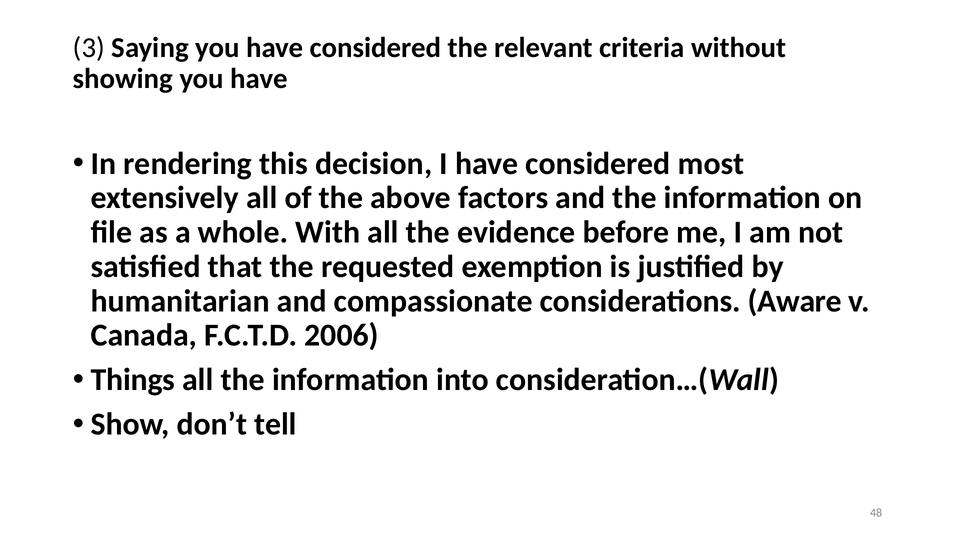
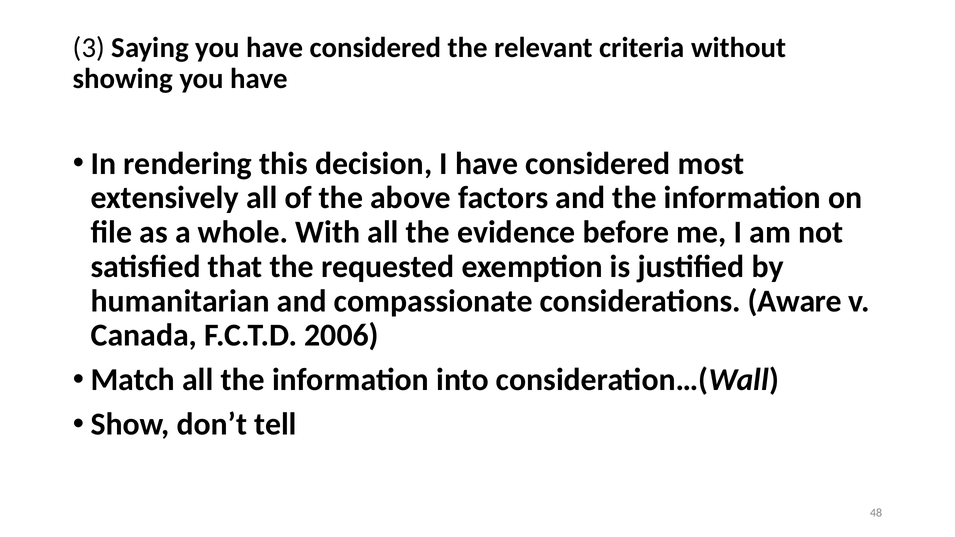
Things: Things -> Match
